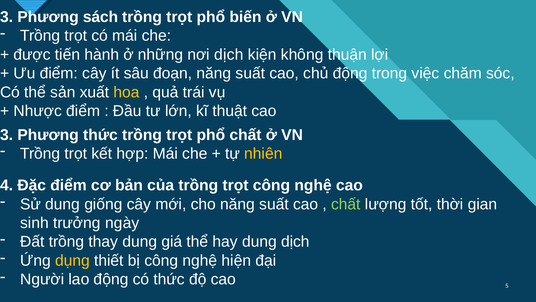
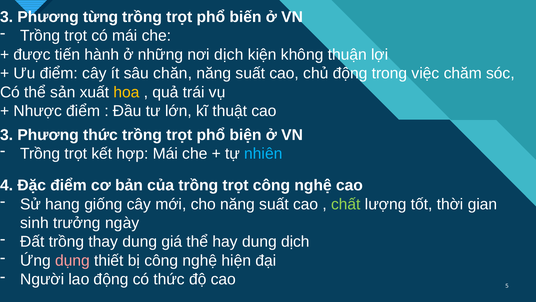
sách: sách -> từng
đoạn: đoạn -> chăn
phổ chất: chất -> biện
nhiên colour: yellow -> light blue
Sử dung: dung -> hang
dụng colour: yellow -> pink
